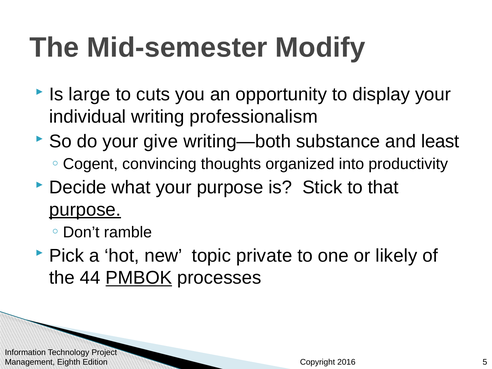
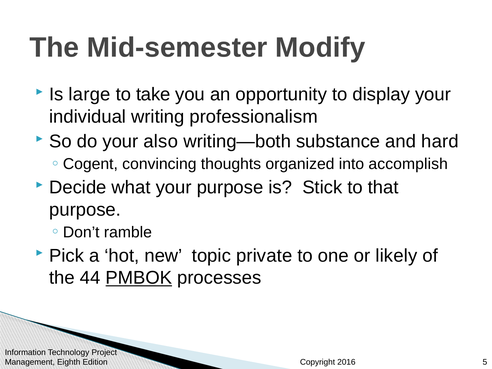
cuts: cuts -> take
give: give -> also
least: least -> hard
productivity: productivity -> accomplish
purpose at (85, 210) underline: present -> none
